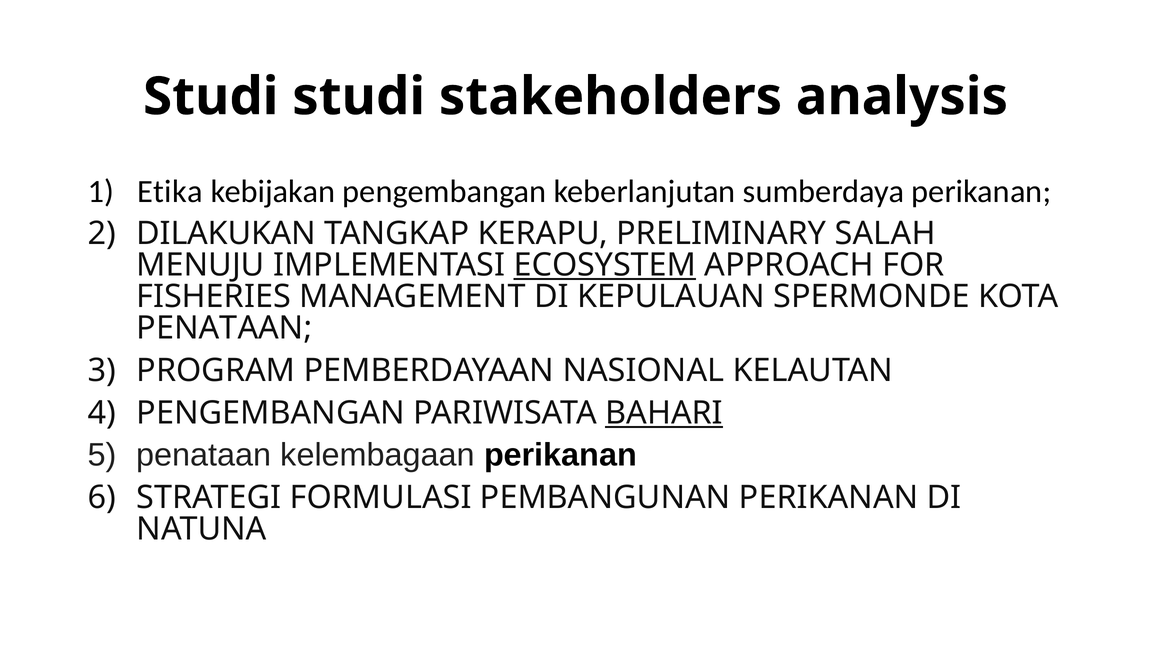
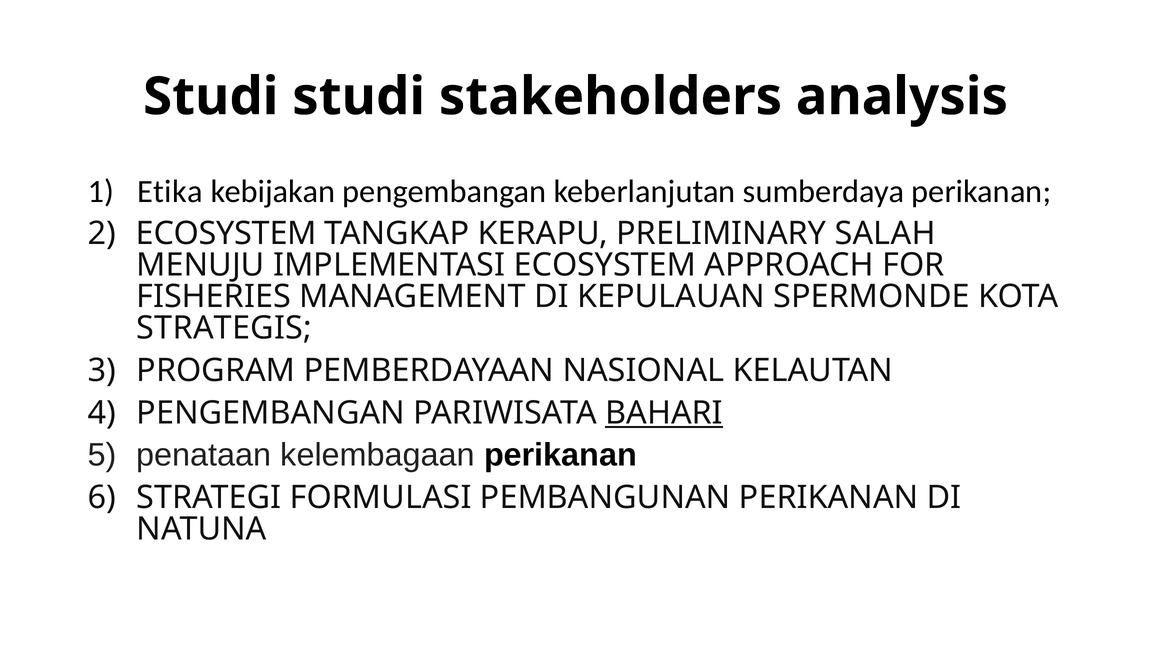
DILAKUKAN at (226, 234): DILAKUKAN -> ECOSYSTEM
ECOSYSTEM at (605, 265) underline: present -> none
PENATAAN at (224, 328): PENATAAN -> STRATEGIS
